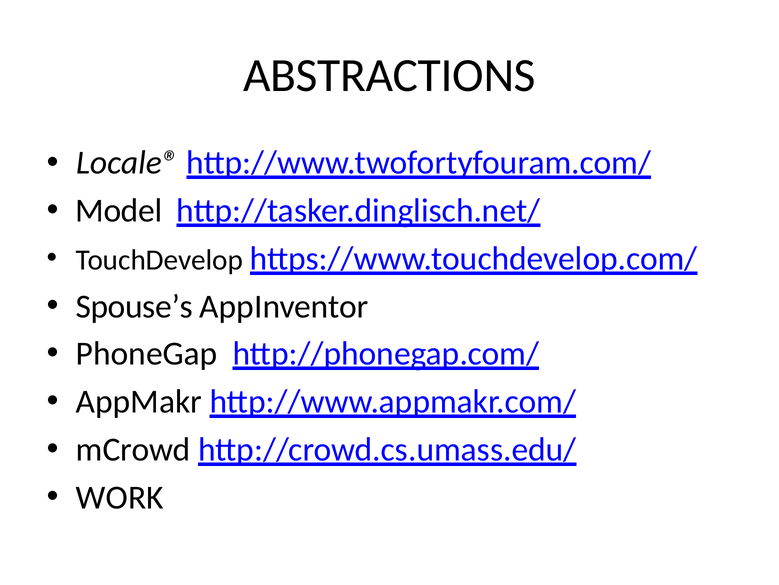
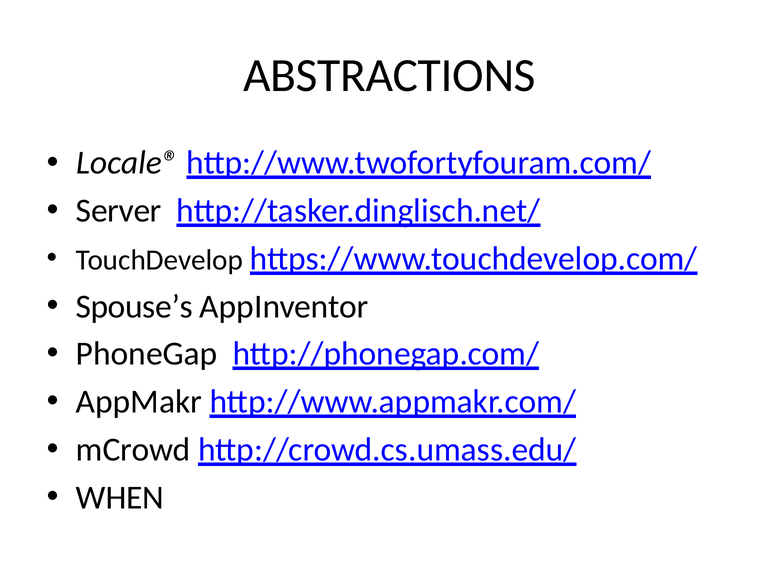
Model: Model -> Server
WORK: WORK -> WHEN
